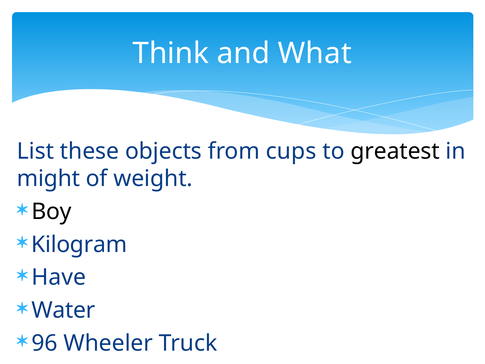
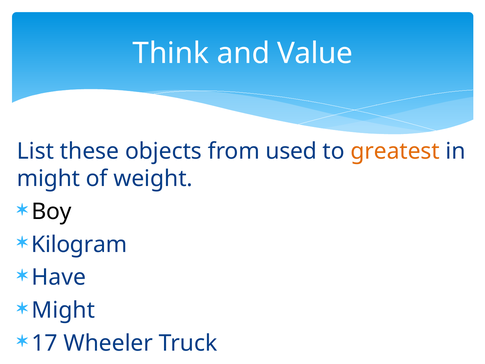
What: What -> Value
cups: cups -> used
greatest colour: black -> orange
Water at (63, 310): Water -> Might
96: 96 -> 17
